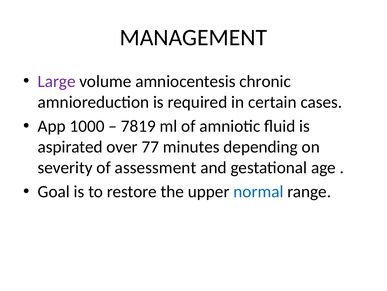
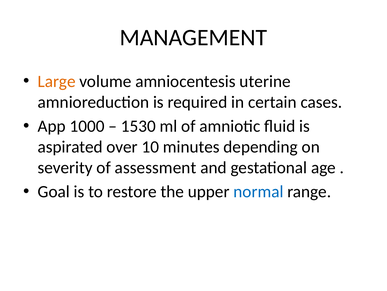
Large colour: purple -> orange
chronic: chronic -> uterine
7819: 7819 -> 1530
77: 77 -> 10
